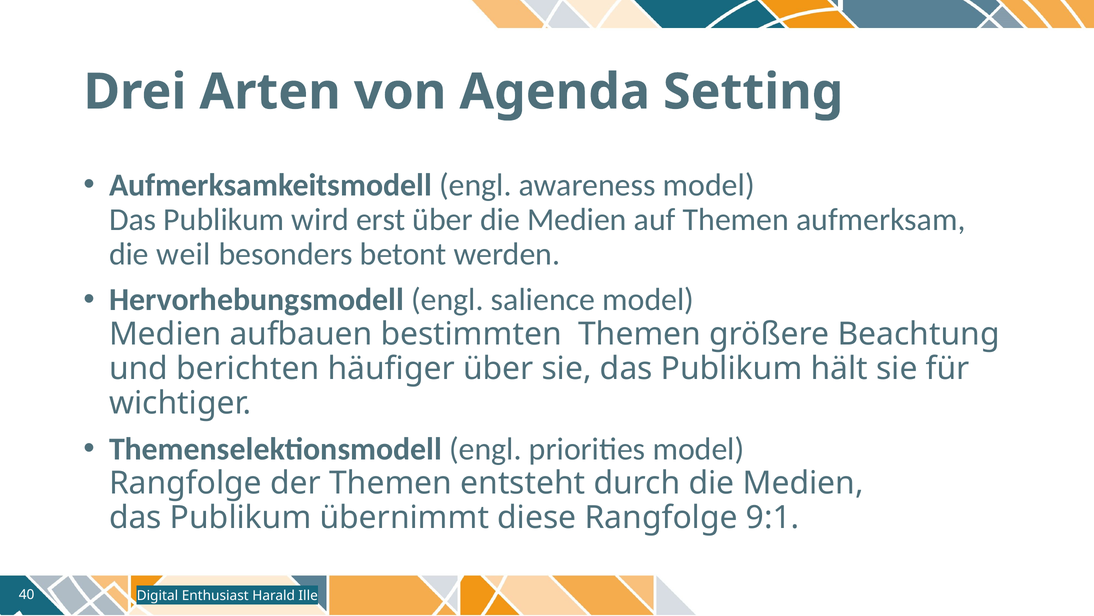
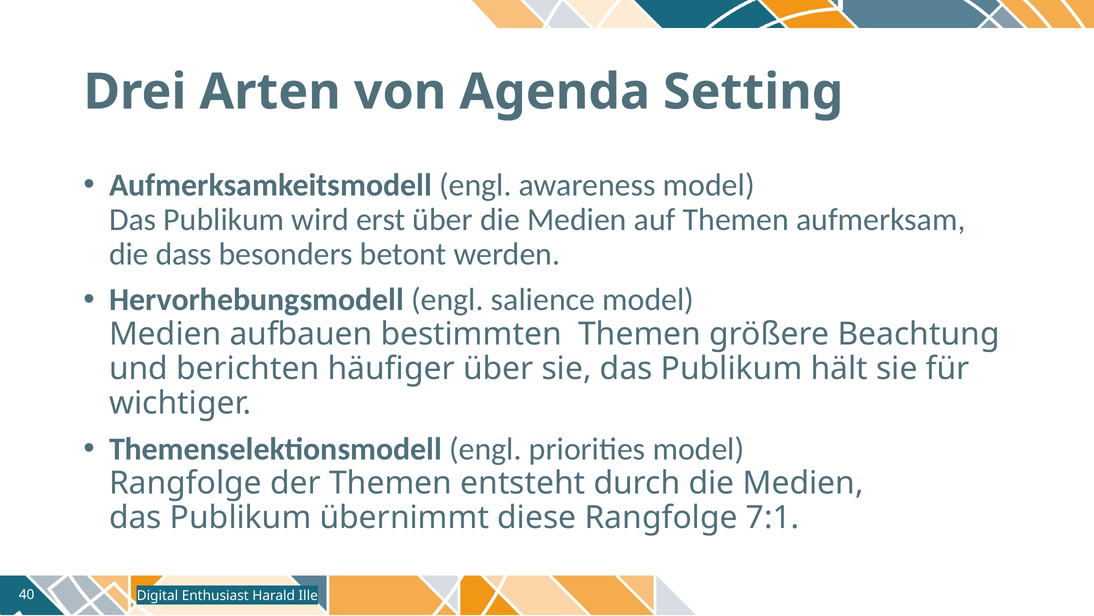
weil: weil -> dass
9:1: 9:1 -> 7:1
